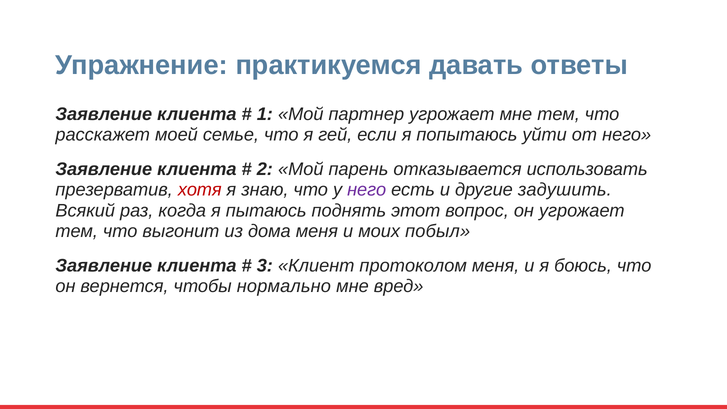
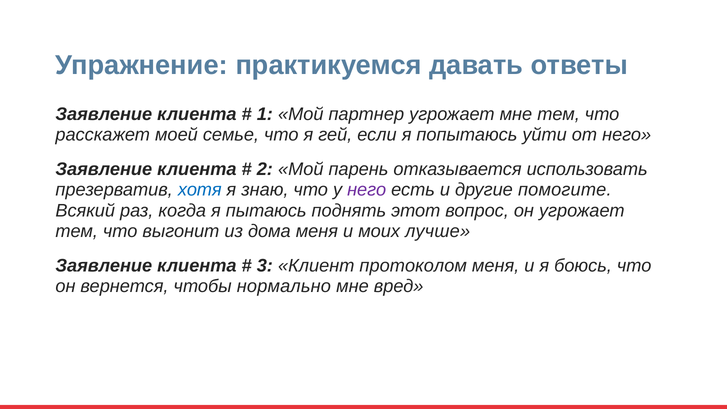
хотя colour: red -> blue
задушить: задушить -> помогите
побыл: побыл -> лучше
